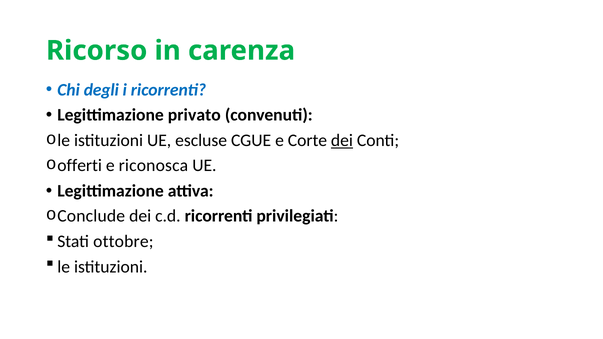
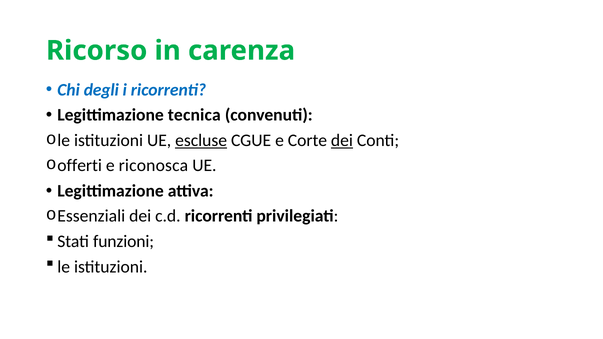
privato: privato -> tecnica
escluse underline: none -> present
Conclude: Conclude -> Essenziali
ottobre: ottobre -> funzioni
